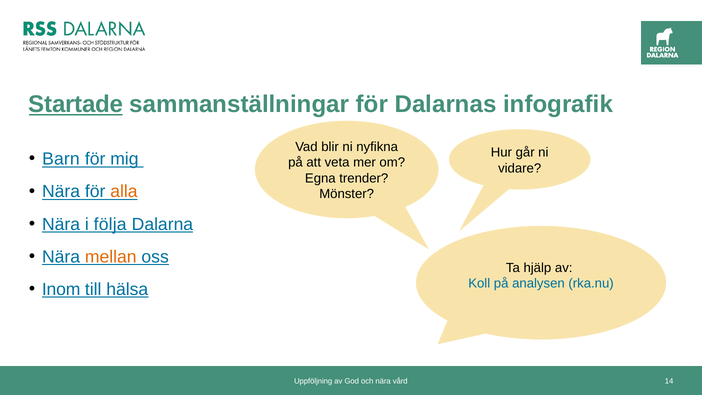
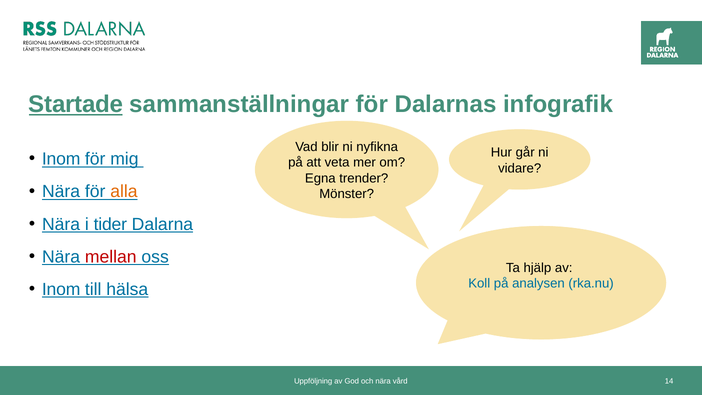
Barn at (61, 159): Barn -> Inom
följa: följa -> tider
mellan colour: orange -> red
